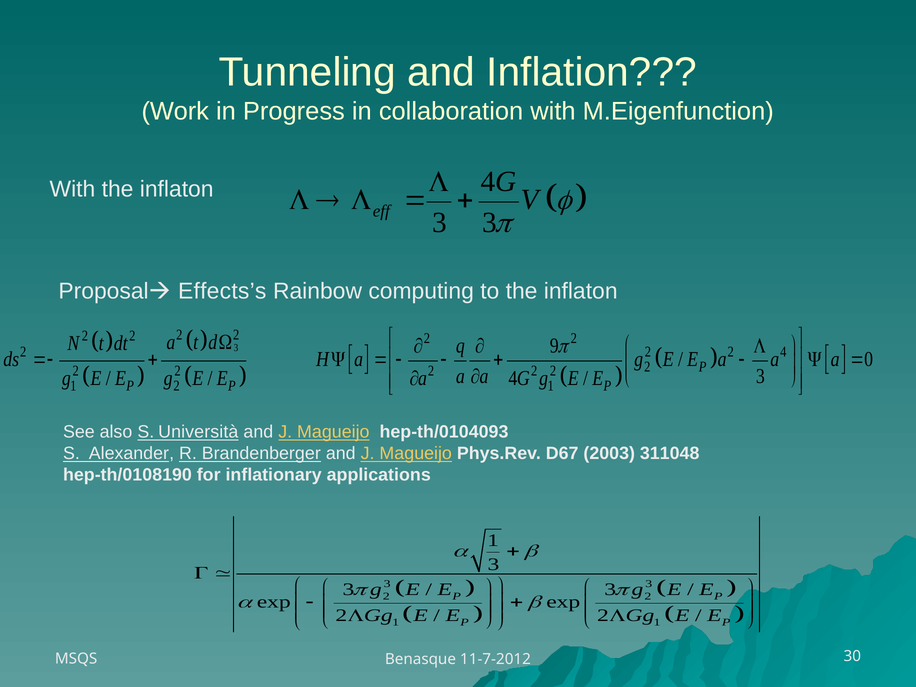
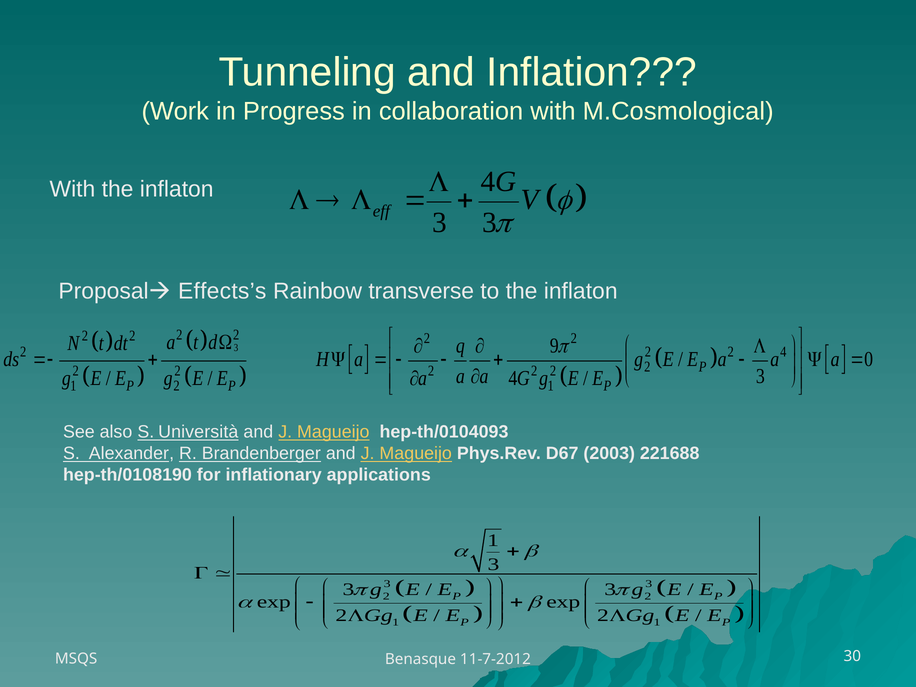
M.Eigenfunction: M.Eigenfunction -> M.Cosmological
computing: computing -> transverse
311048: 311048 -> 221688
